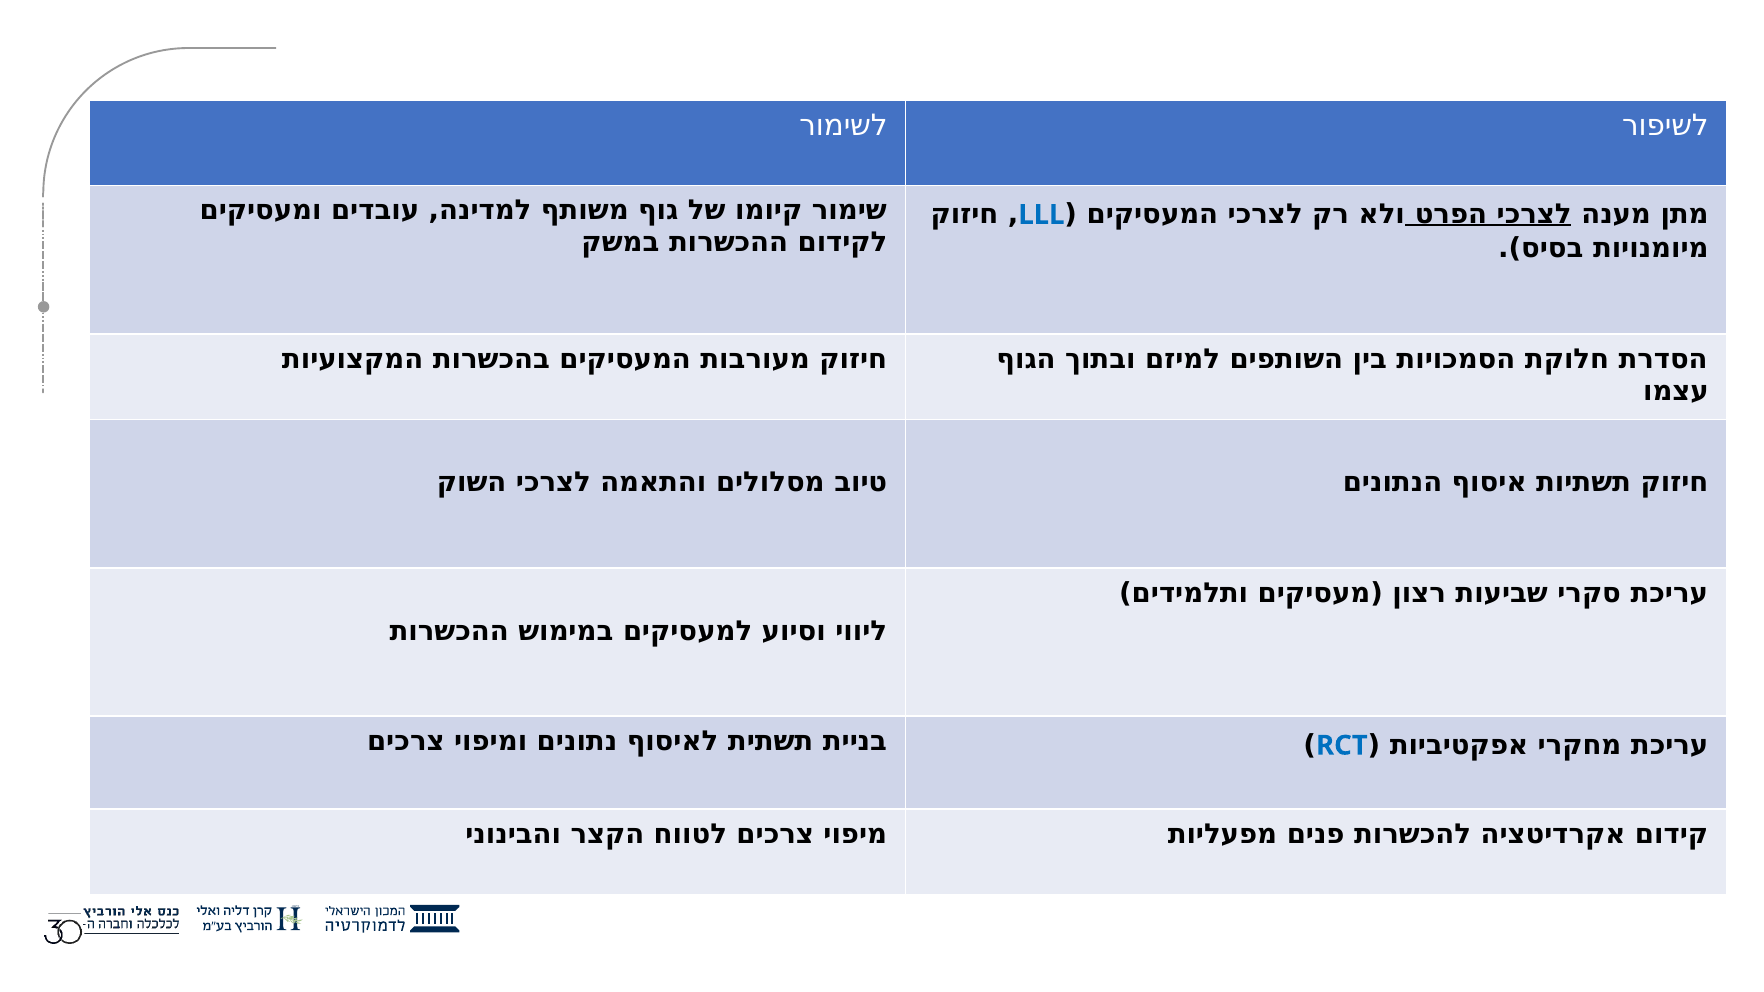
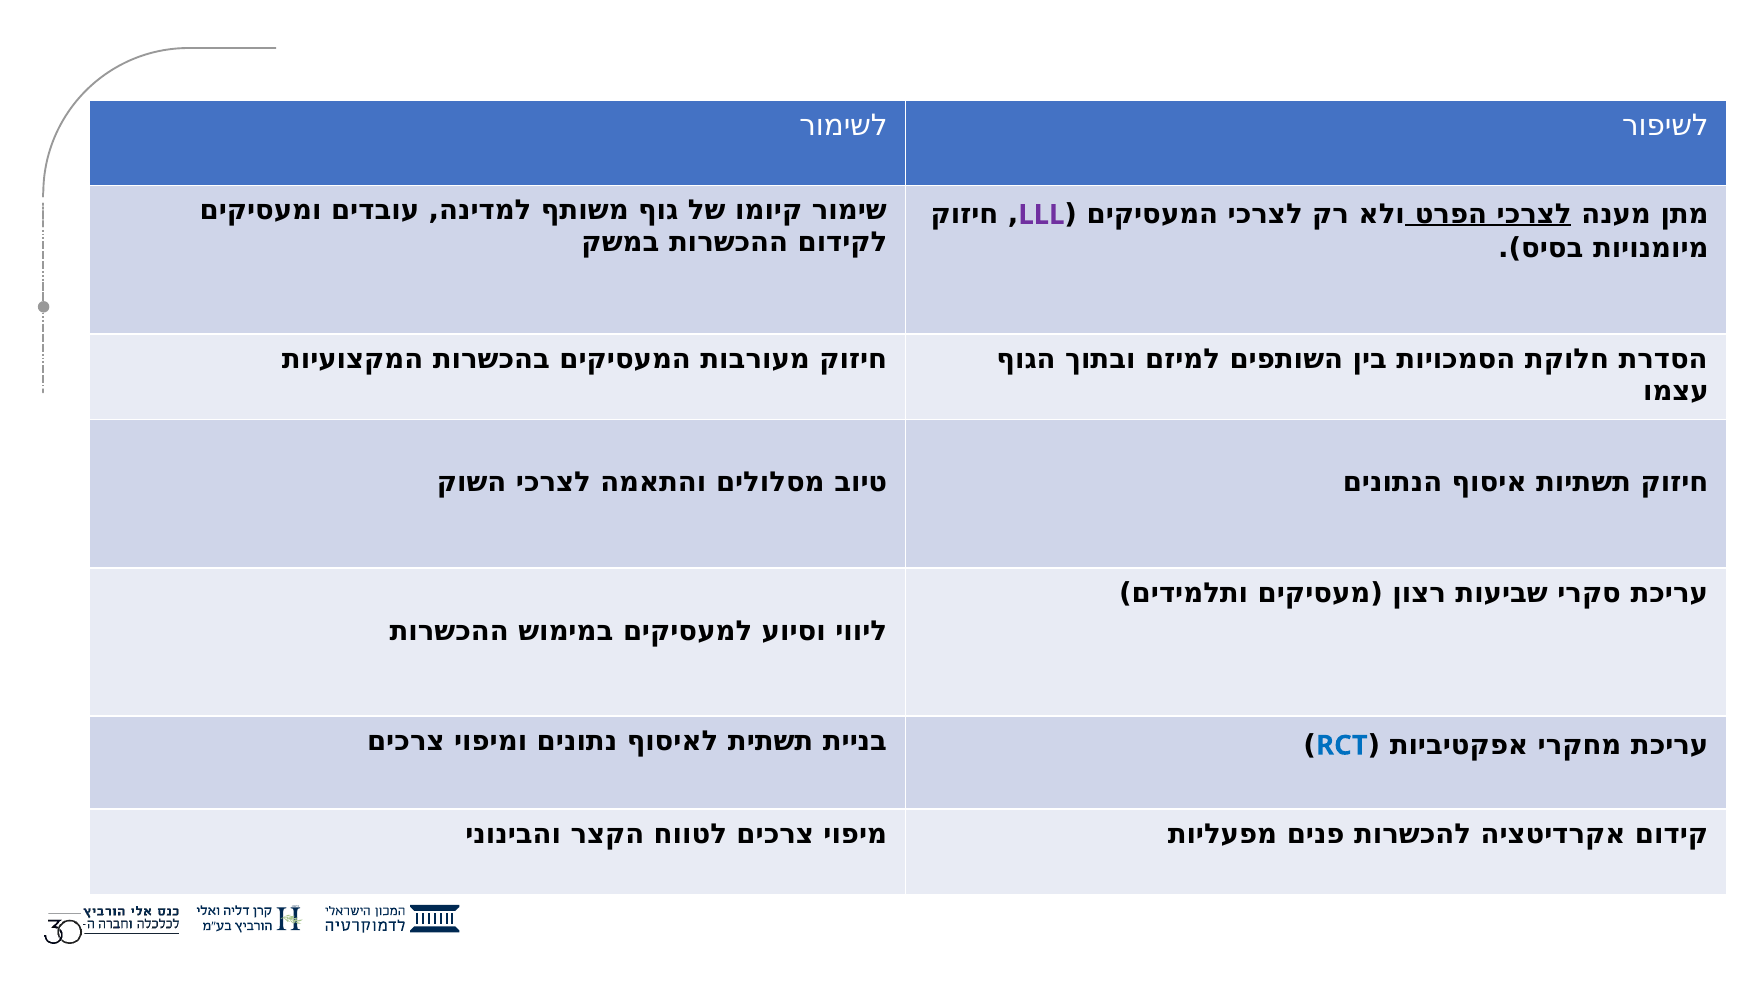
LLL colour: blue -> purple
